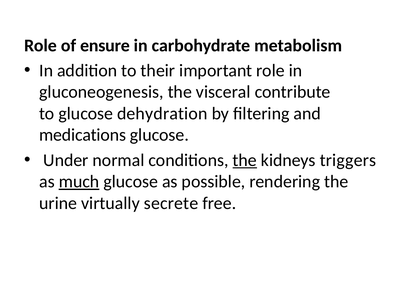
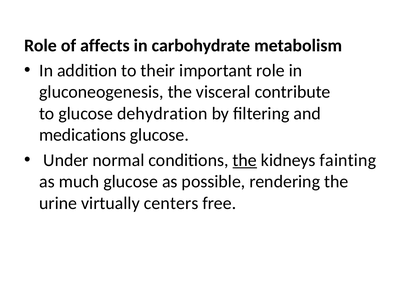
ensure: ensure -> affects
triggers: triggers -> fainting
much underline: present -> none
secrete: secrete -> centers
